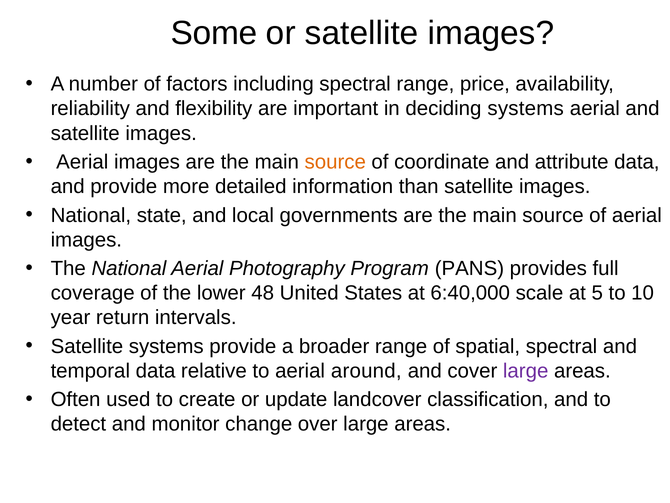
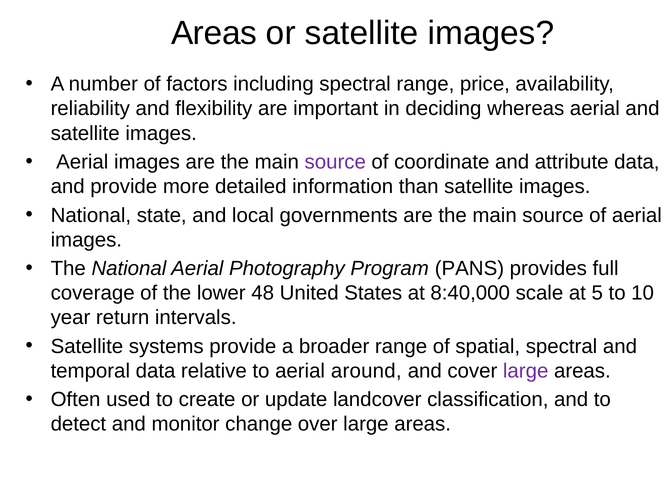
Some at (214, 33): Some -> Areas
deciding systems: systems -> whereas
source at (335, 162) colour: orange -> purple
6:40,000: 6:40,000 -> 8:40,000
